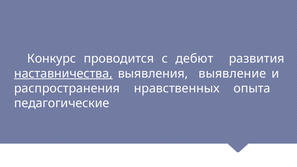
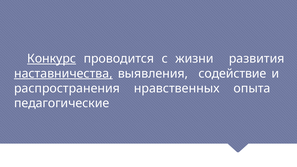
Конкурс underline: none -> present
дебют: дебют -> жизни
выявление: выявление -> содействие
